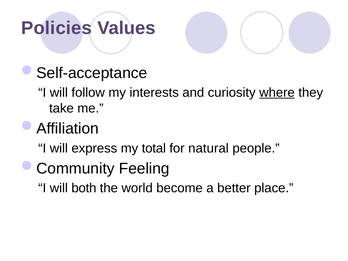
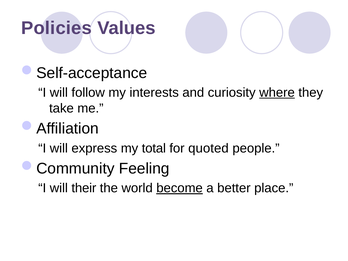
natural: natural -> quoted
both: both -> their
become underline: none -> present
